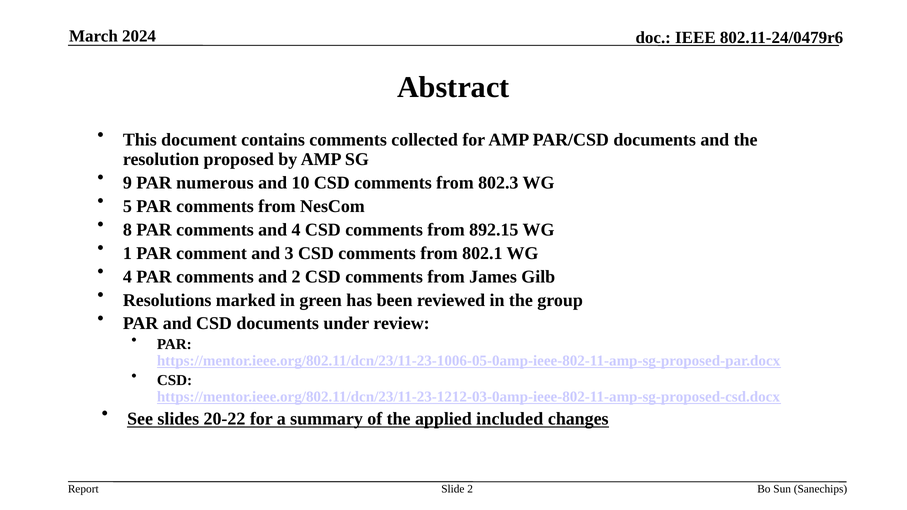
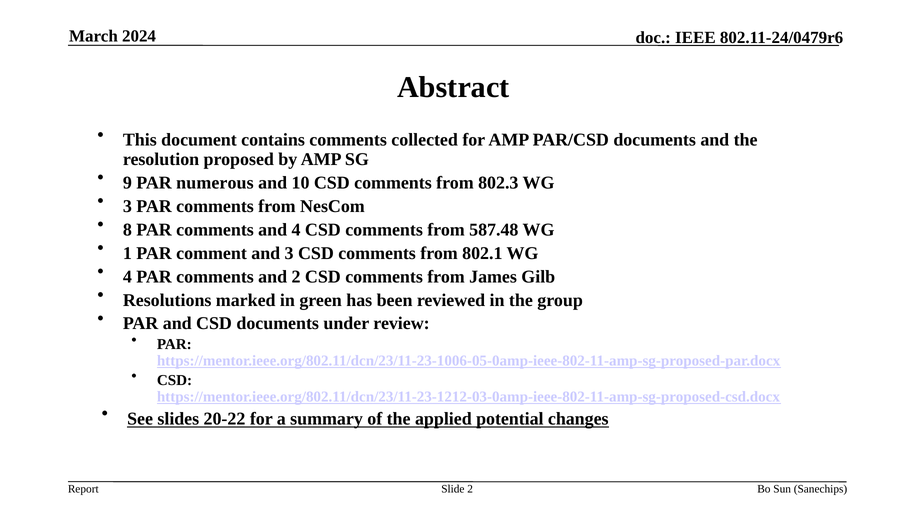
5 at (127, 206): 5 -> 3
892.15: 892.15 -> 587.48
included: included -> potential
